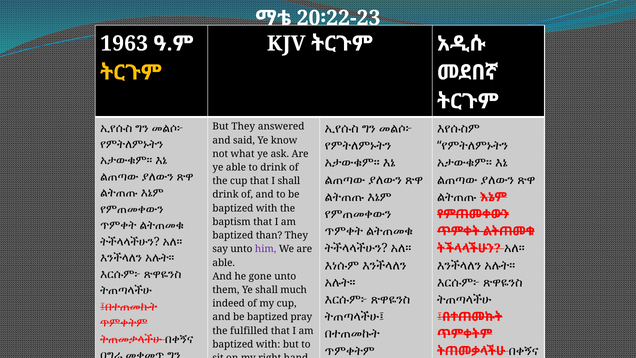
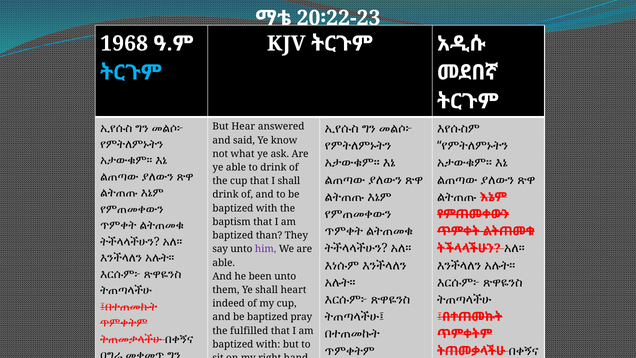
1963: 1963 -> 1968
ትርጉም at (131, 72) colour: yellow -> light blue
But They: They -> Hear
gone: gone -> been
much: much -> heart
